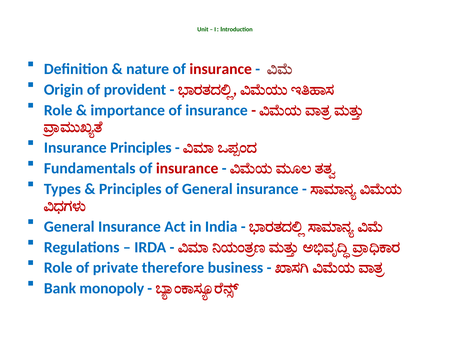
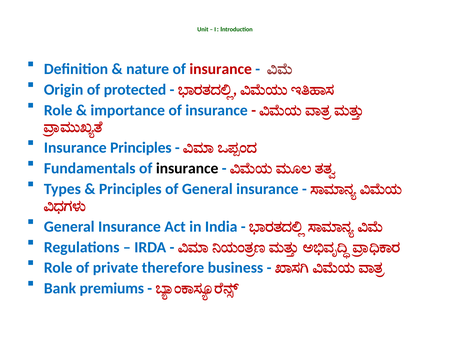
provident: provident -> protected
insurance at (187, 169) colour: red -> black
monopoly: monopoly -> premiums
